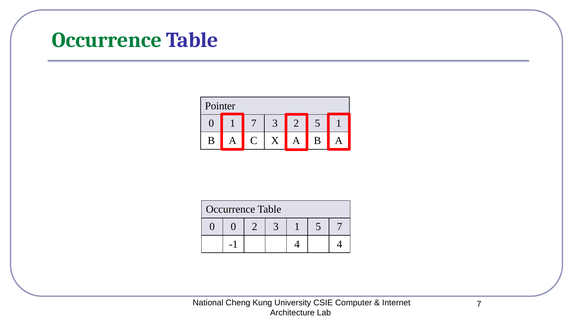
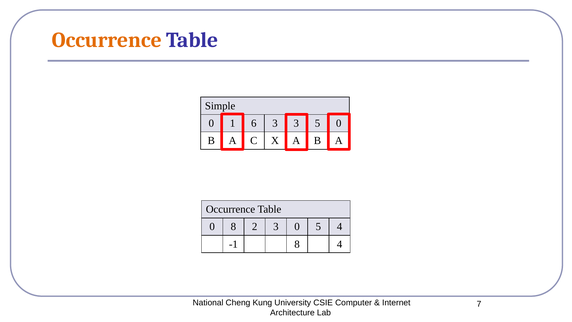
Occurrence at (107, 40) colour: green -> orange
Pointer: Pointer -> Simple
1 7: 7 -> 6
3 2: 2 -> 3
5 1: 1 -> 0
0 0: 0 -> 8
3 1: 1 -> 0
5 7: 7 -> 4
-1 4: 4 -> 8
